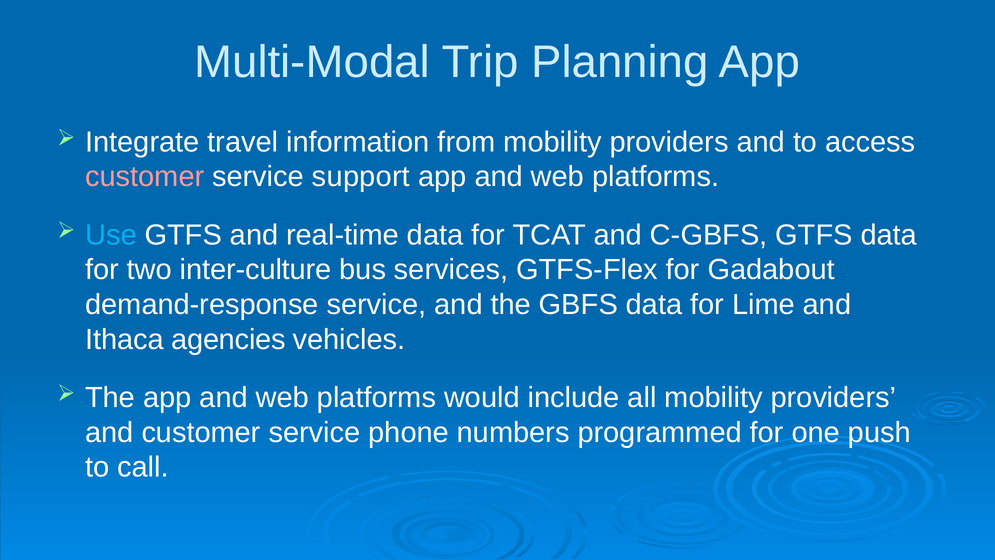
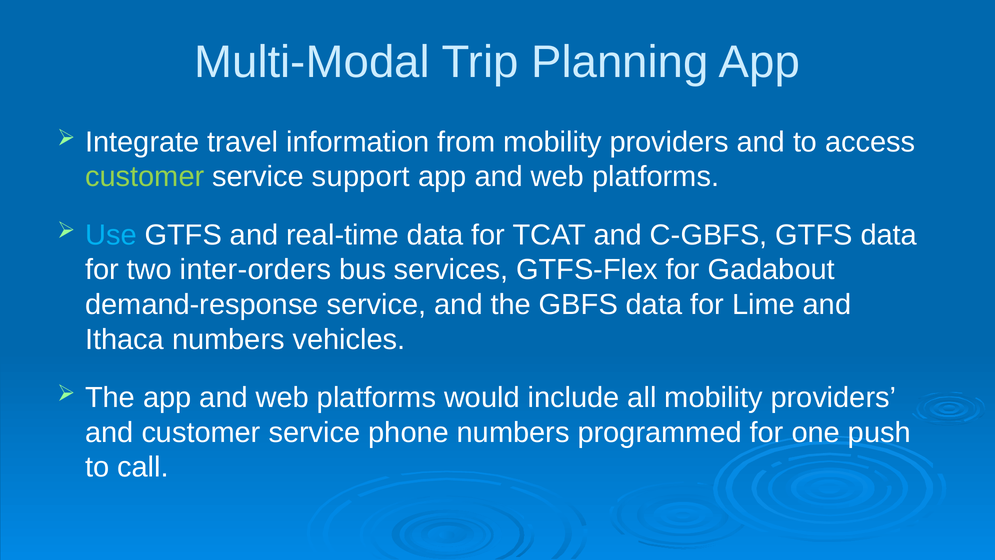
customer at (145, 177) colour: pink -> light green
inter-culture: inter-culture -> inter-orders
Ithaca agencies: agencies -> numbers
